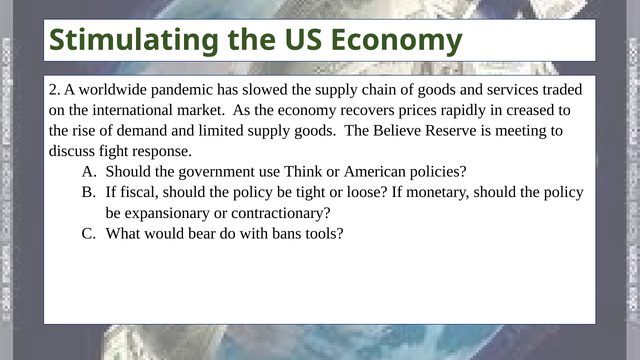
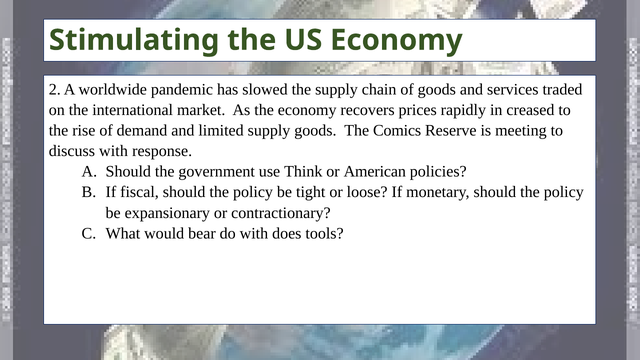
Believe: Believe -> Comics
discuss fight: fight -> with
bans: bans -> does
